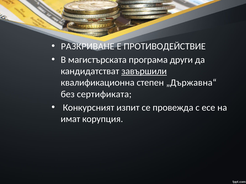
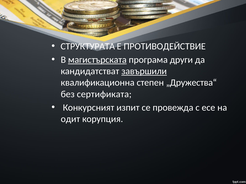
РАЗКРИВАНЕ: РАЗКРИВАНЕ -> СТРУКТУРАТА
магистърската underline: none -> present
„Държавна“: „Държавна“ -> „Дружества“
имат: имат -> одит
